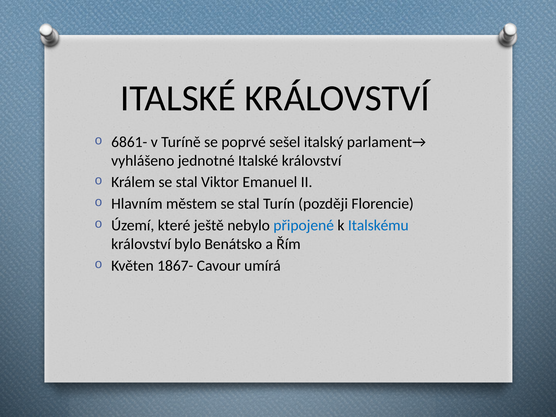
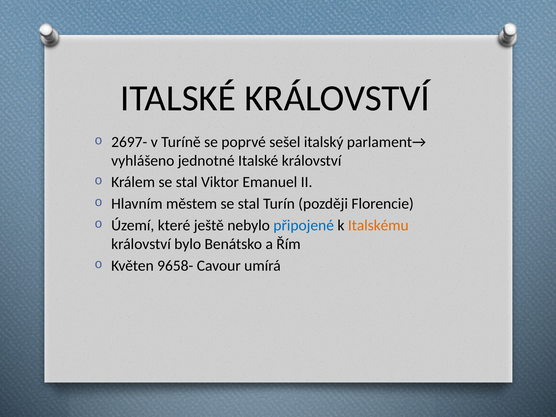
6861-: 6861- -> 2697-
Italskému colour: blue -> orange
1867-: 1867- -> 9658-
